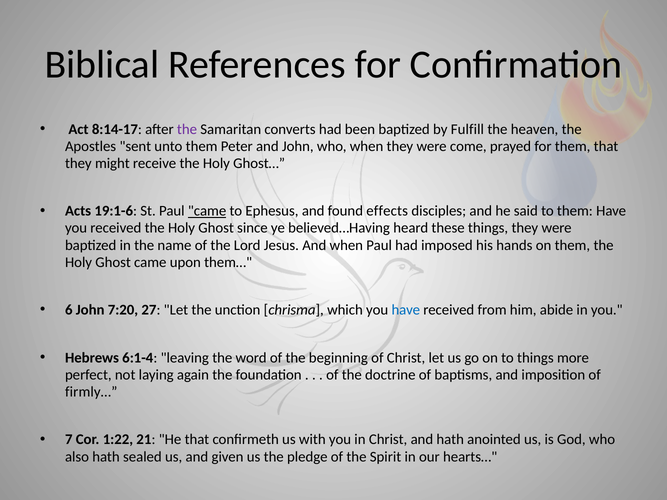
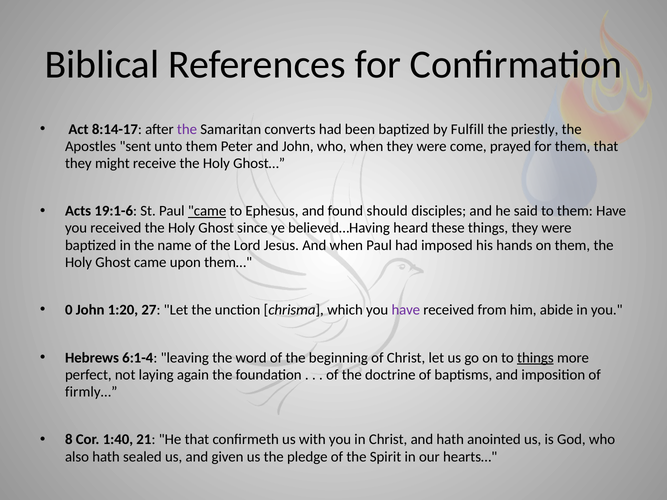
heaven: heaven -> priestly
effects: effects -> should
6: 6 -> 0
7:20: 7:20 -> 1:20
have at (406, 310) colour: blue -> purple
things at (535, 358) underline: none -> present
7: 7 -> 8
1:22: 1:22 -> 1:40
